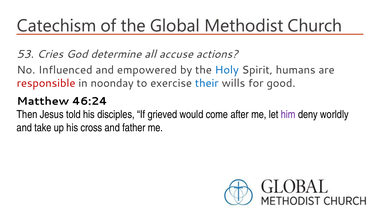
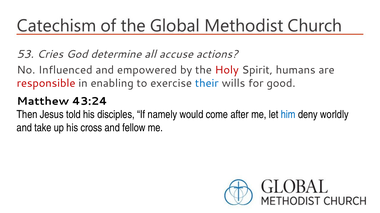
Holy colour: blue -> red
noonday: noonday -> enabling
46:24: 46:24 -> 43:24
grieved: grieved -> namely
him colour: purple -> blue
father: father -> fellow
